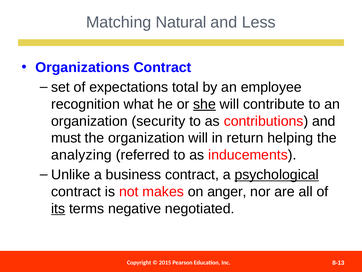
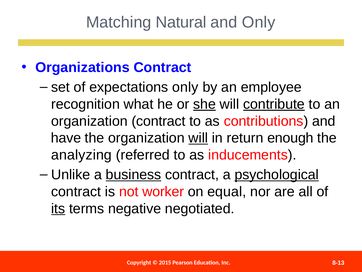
and Less: Less -> Only
expectations total: total -> only
contribute underline: none -> present
organization security: security -> contract
must: must -> have
will at (198, 138) underline: none -> present
helping: helping -> enough
business underline: none -> present
makes: makes -> worker
anger: anger -> equal
